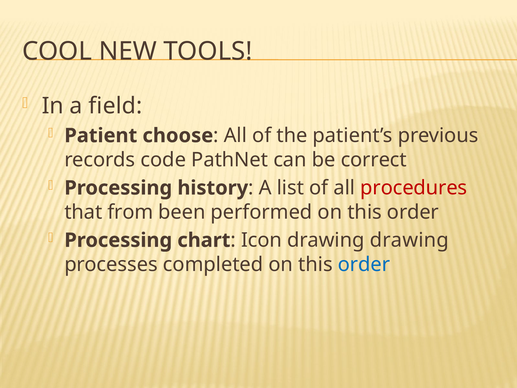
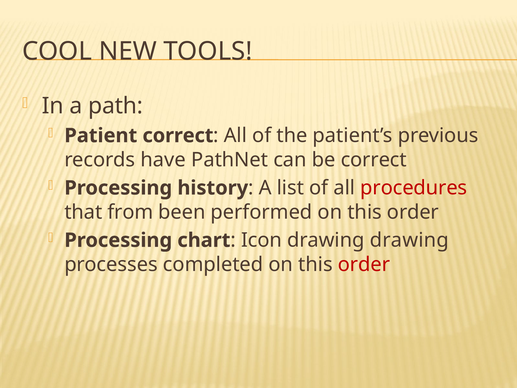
field: field -> path
Patient choose: choose -> correct
code: code -> have
order at (364, 264) colour: blue -> red
